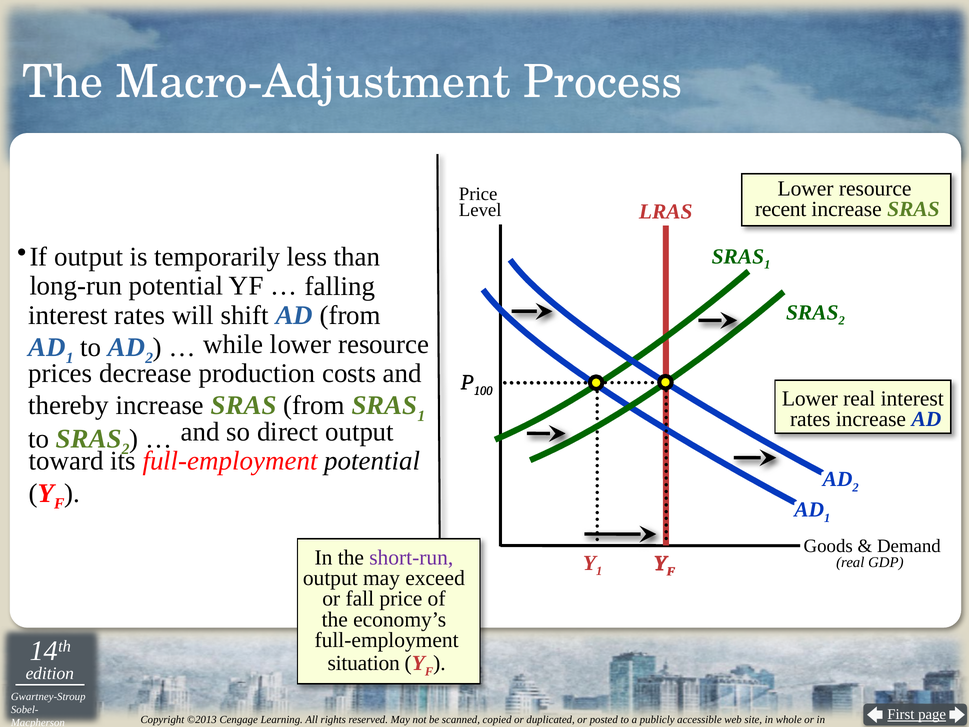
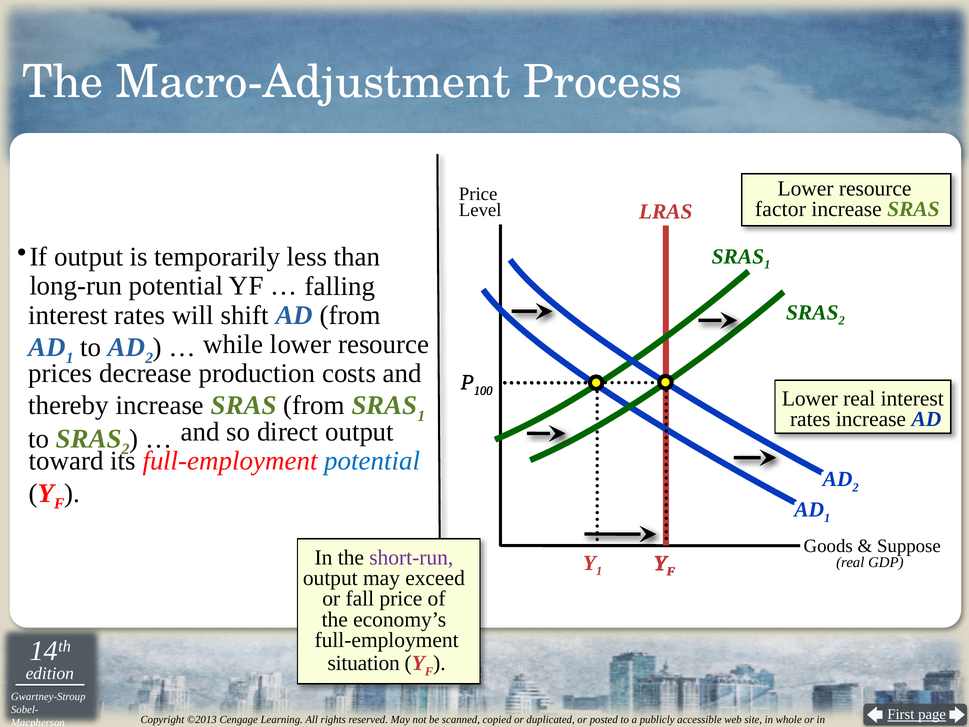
recent: recent -> factor
potential at (372, 461) colour: black -> blue
Demand: Demand -> Suppose
